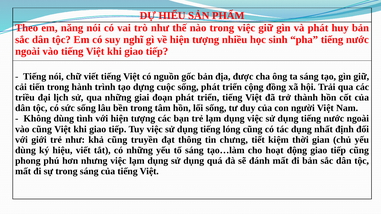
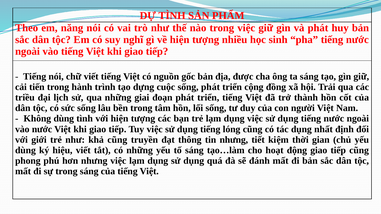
DỰ HIỂU: HIỂU -> TÌNH
vào cũng: cũng -> nước
tin chưng: chưng -> nhưng
